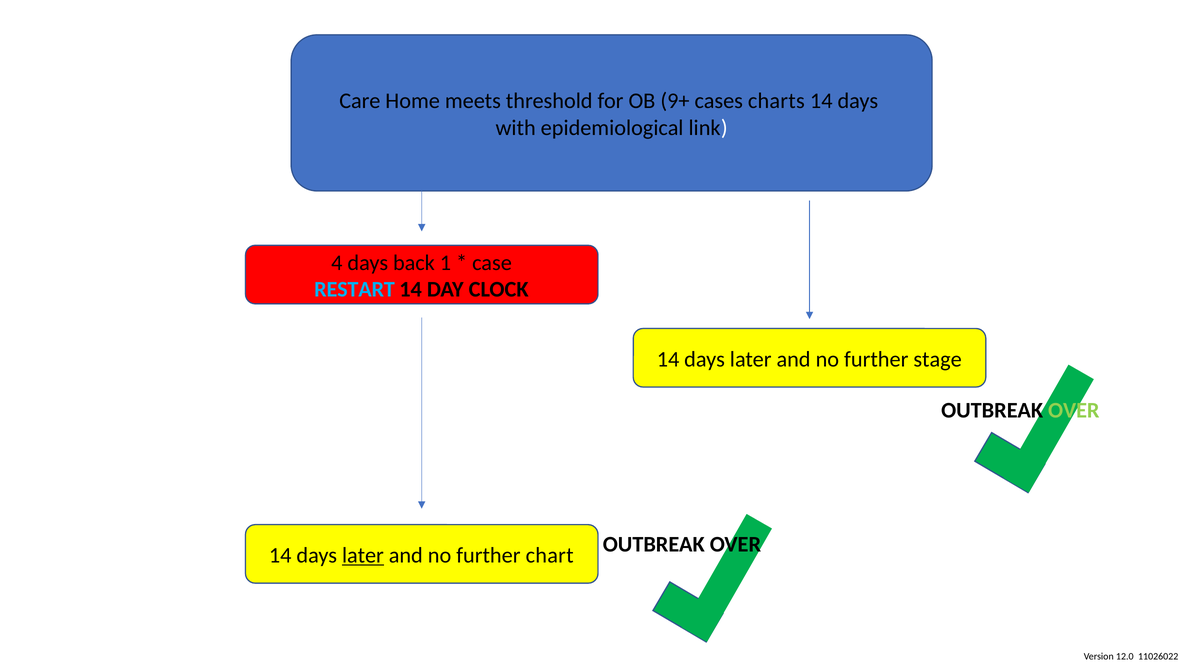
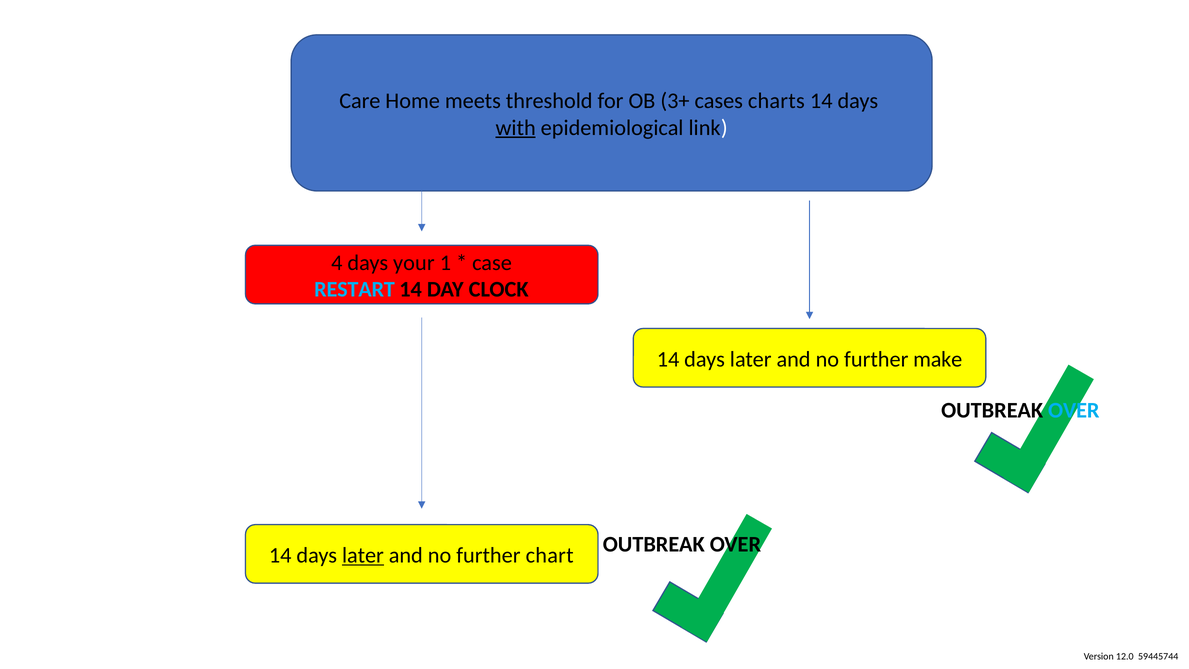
9+: 9+ -> 3+
with underline: none -> present
back: back -> your
stage: stage -> make
OVER at (1074, 410) colour: light green -> light blue
11026022: 11026022 -> 59445744
